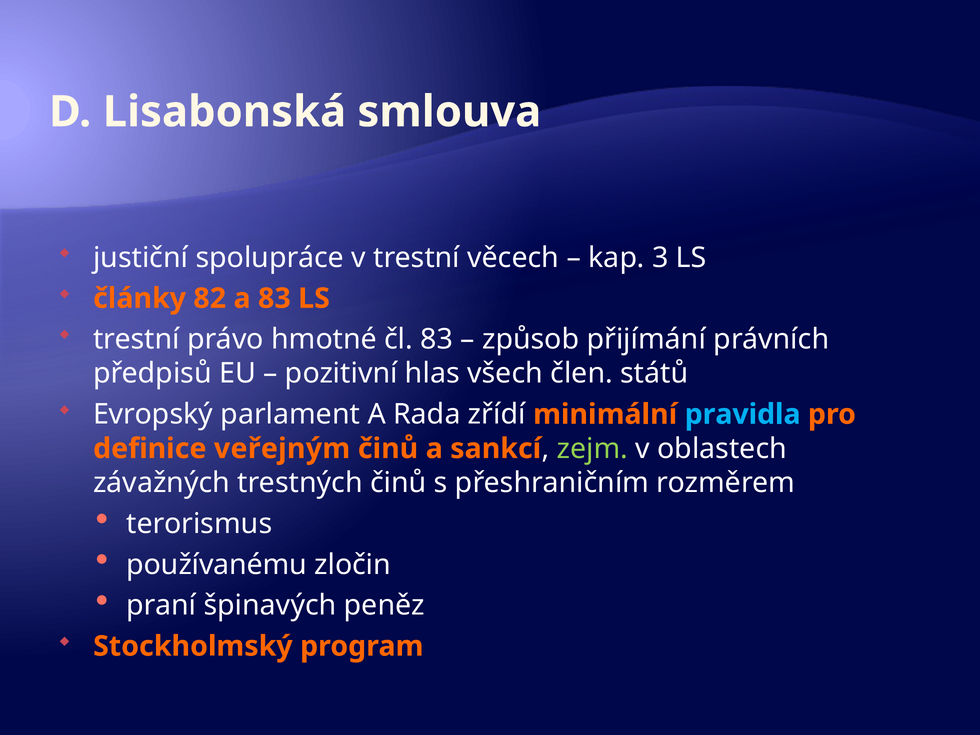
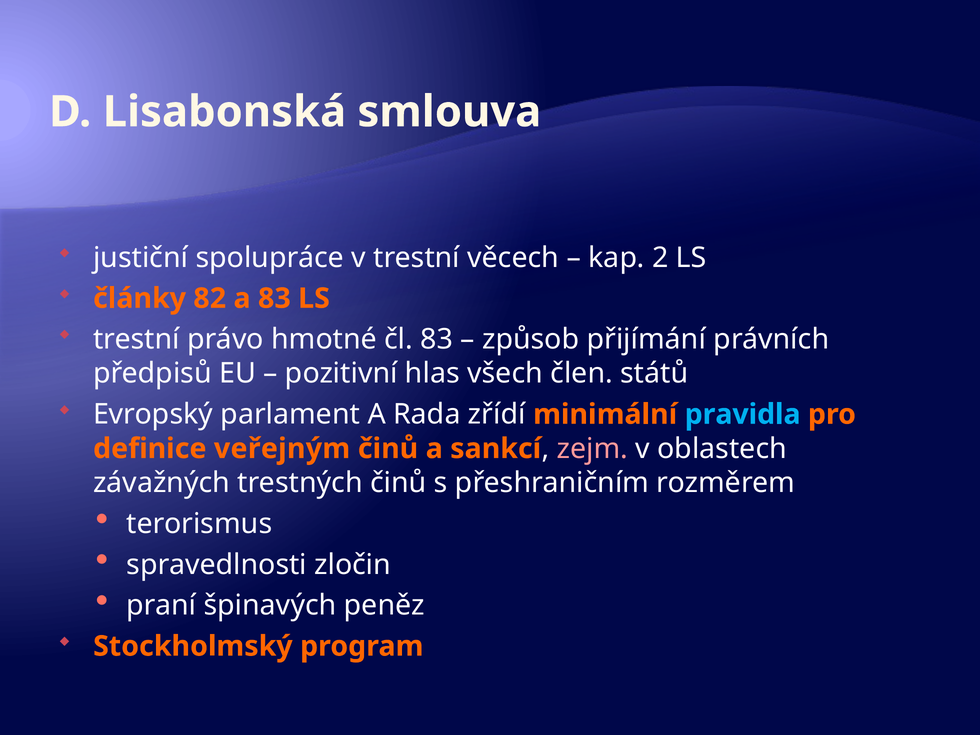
3: 3 -> 2
zejm colour: light green -> pink
používanému: používanému -> spravedlnosti
